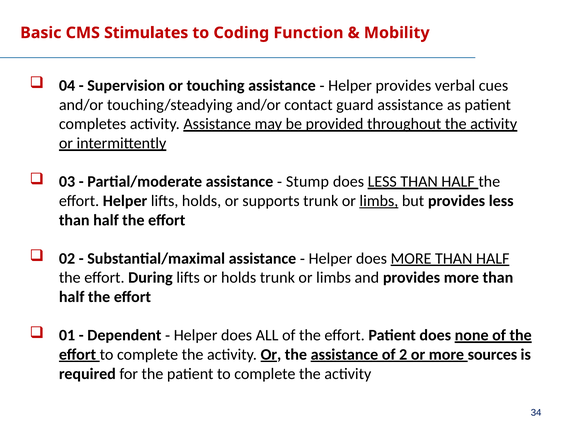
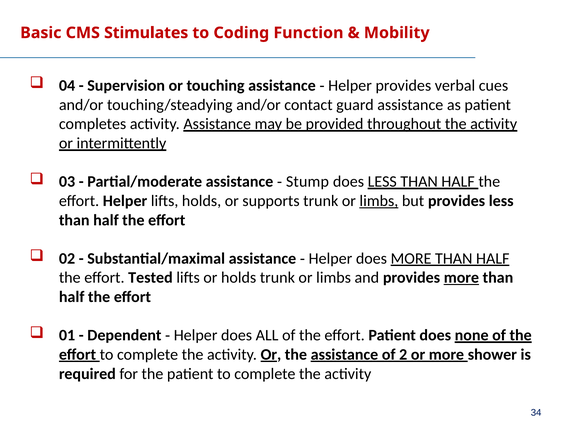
During: During -> Tested
more at (461, 278) underline: none -> present
sources: sources -> shower
